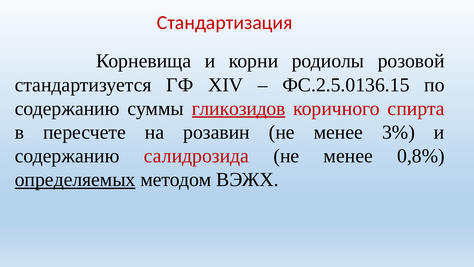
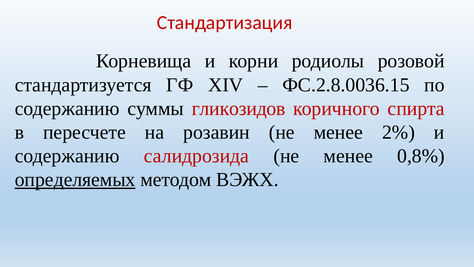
ФС.2.5.0136.15: ФС.2.5.0136.15 -> ФС.2.8.0036.15
гликозидов underline: present -> none
3%: 3% -> 2%
